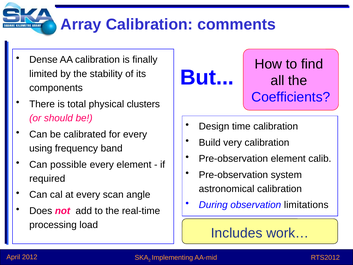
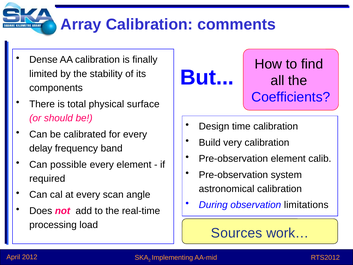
clusters: clusters -> surface
using: using -> delay
Includes: Includes -> Sources
